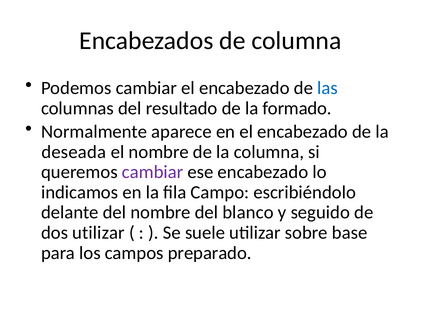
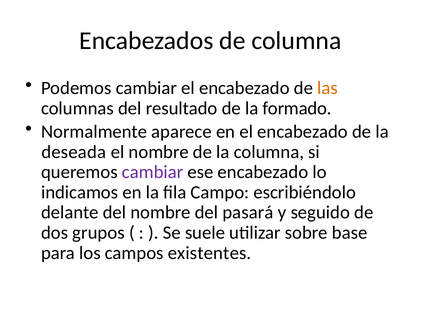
las colour: blue -> orange
blanco: blanco -> pasará
dos utilizar: utilizar -> grupos
preparado: preparado -> existentes
